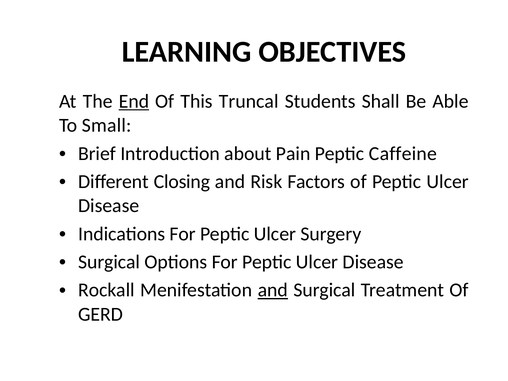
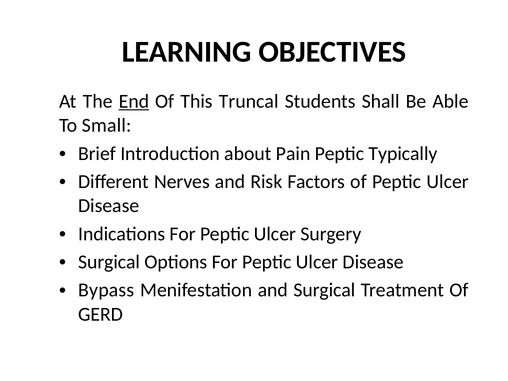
Caffeine: Caffeine -> Typically
Closing: Closing -> Nerves
Rockall: Rockall -> Bypass
and at (273, 290) underline: present -> none
